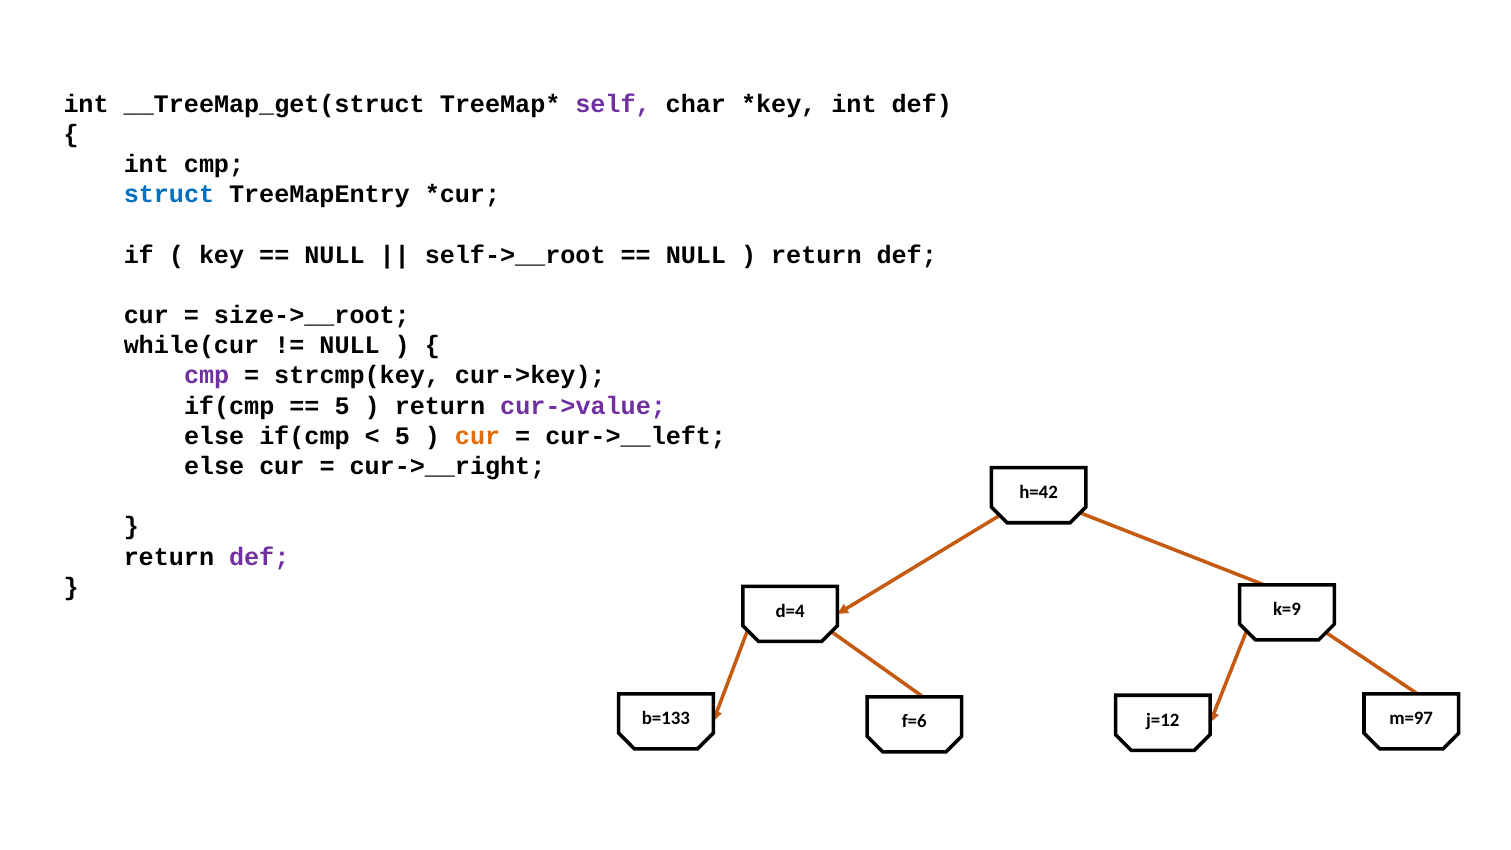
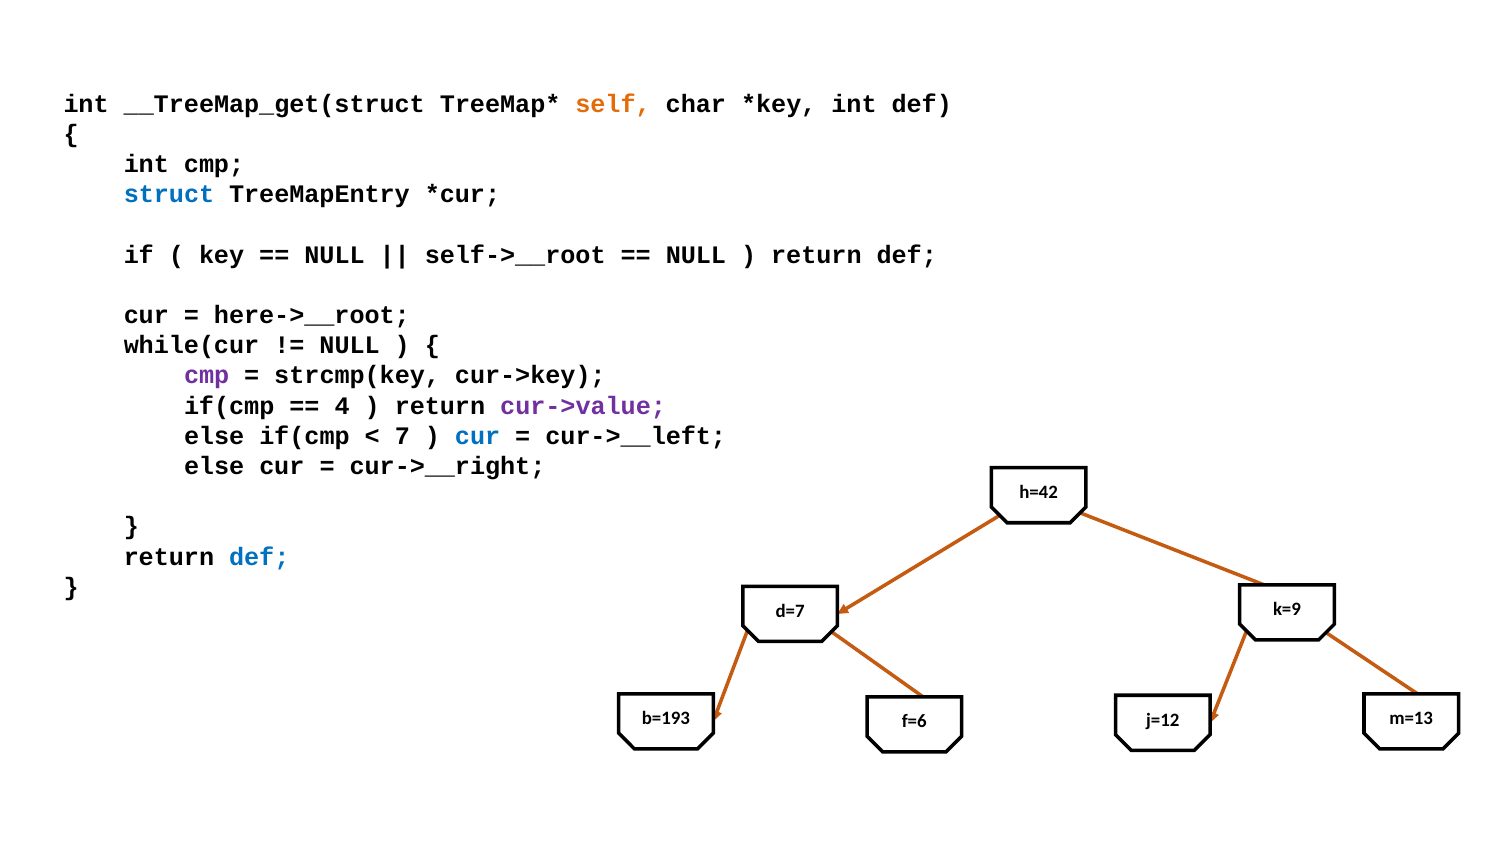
self colour: purple -> orange
size->__root: size->__root -> here->__root
5 at (342, 406): 5 -> 4
5 at (402, 436): 5 -> 7
cur at (478, 436) colour: orange -> blue
def at (259, 557) colour: purple -> blue
d=4: d=4 -> d=7
b=133: b=133 -> b=193
m=97: m=97 -> m=13
